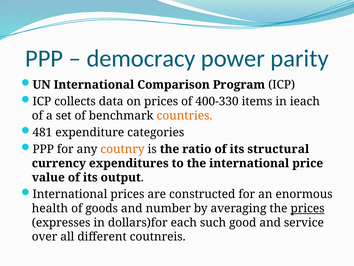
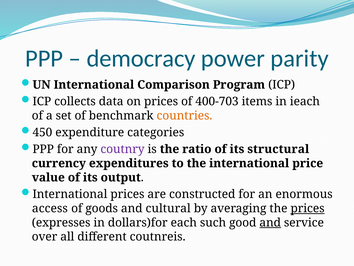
400-330: 400-330 -> 400-703
481: 481 -> 450
coutnry colour: orange -> purple
health: health -> access
number: number -> cultural
and at (270, 222) underline: none -> present
